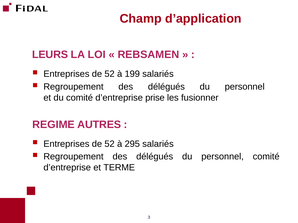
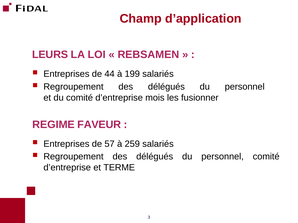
52 at (110, 74): 52 -> 44
prise: prise -> mois
AUTRES: AUTRES -> FAVEUR
52 at (110, 144): 52 -> 57
295: 295 -> 259
